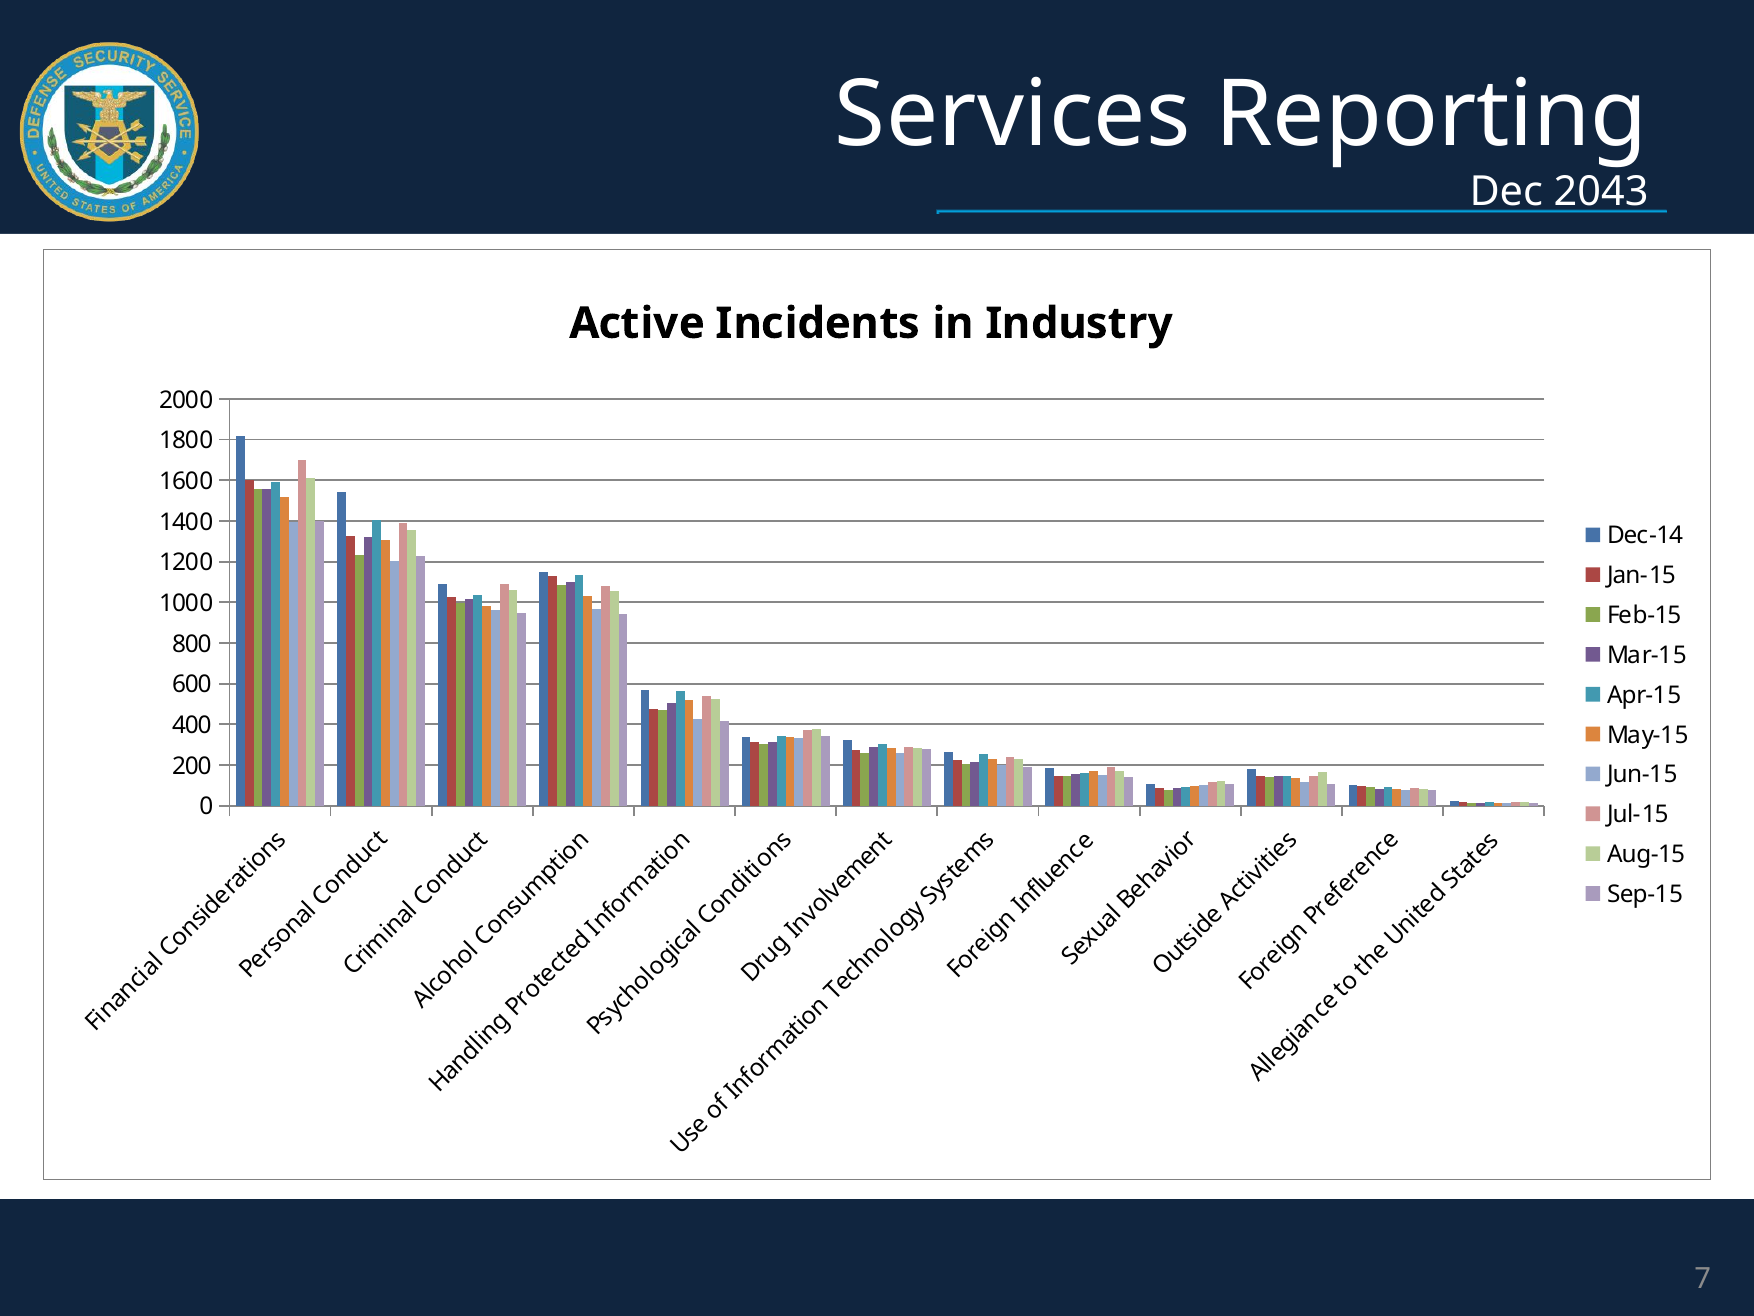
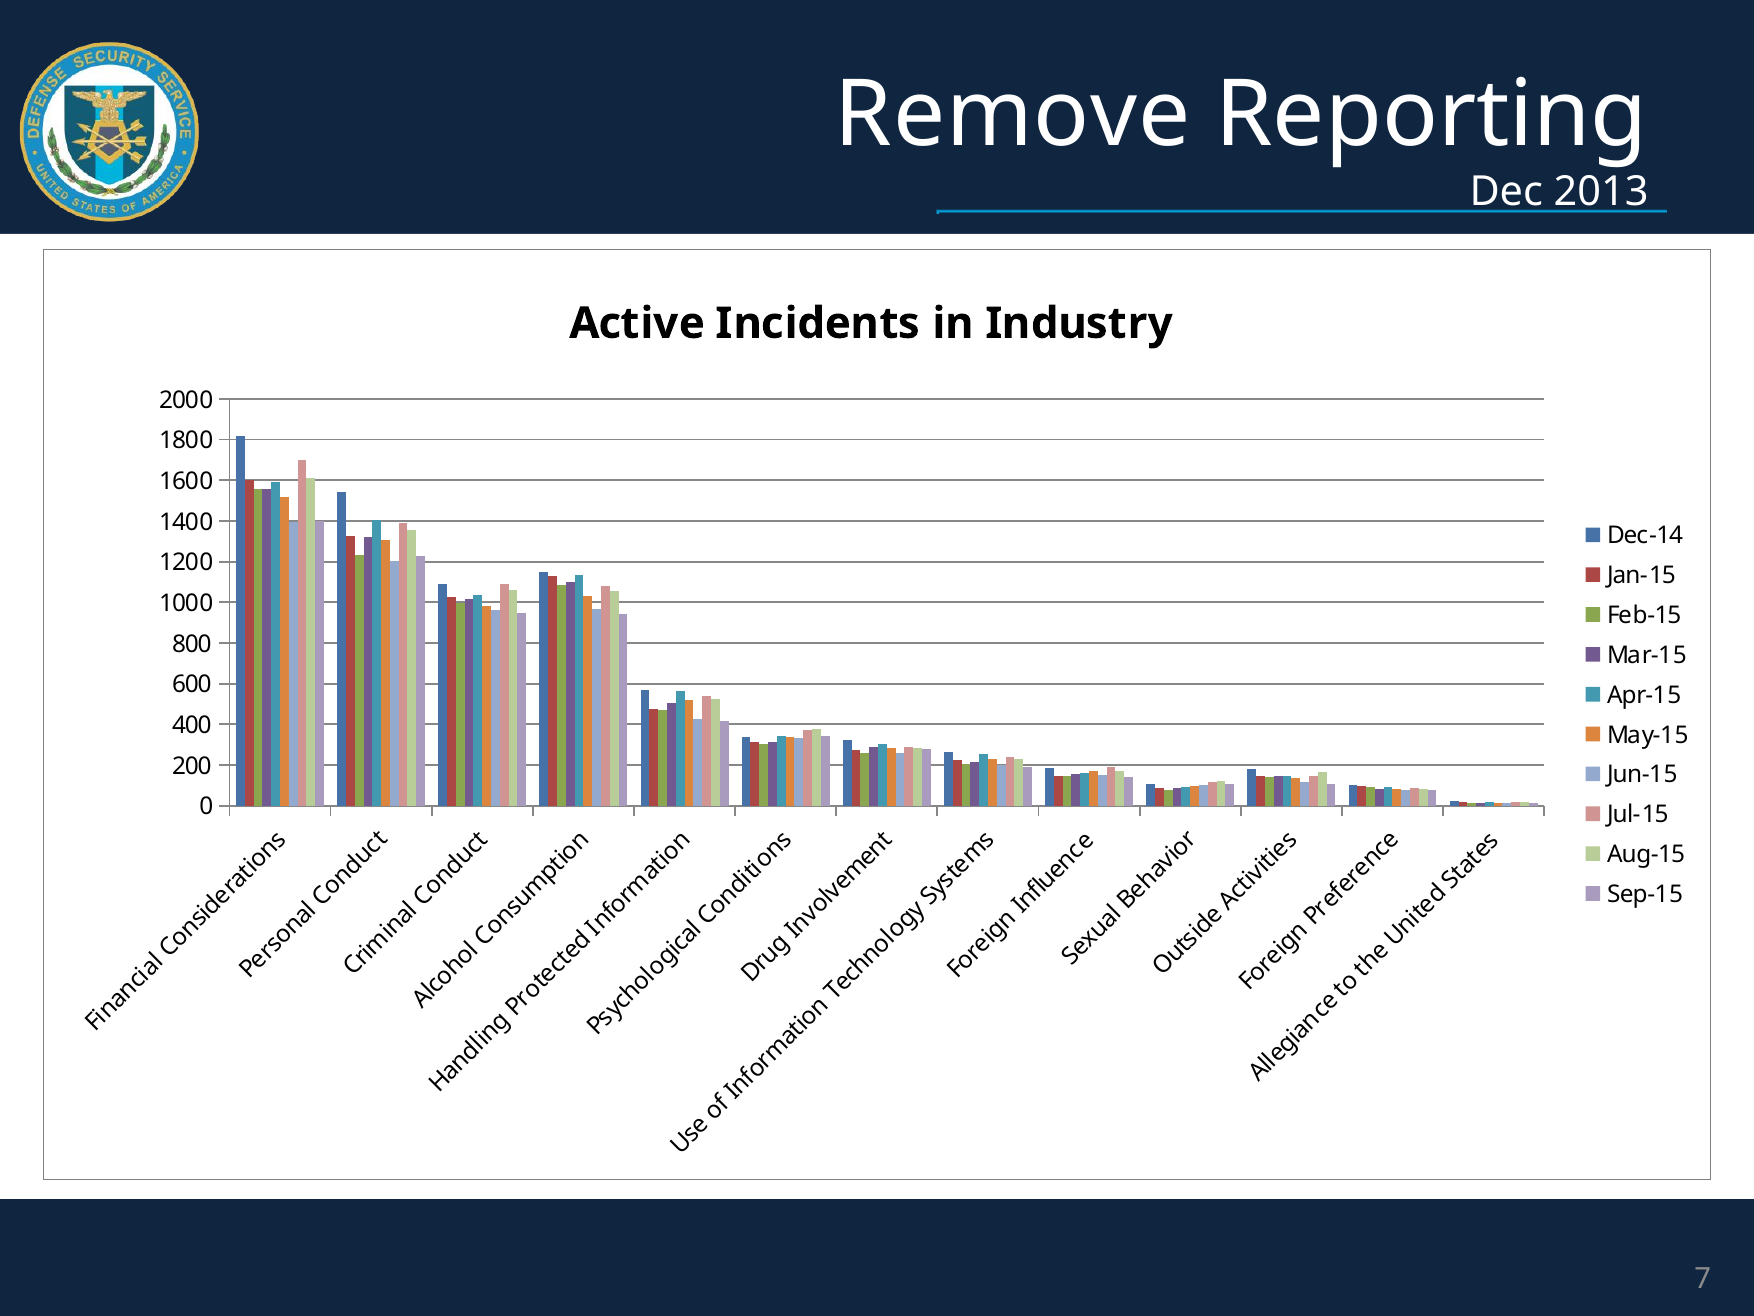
Services: Services -> Remove
2043: 2043 -> 2013
